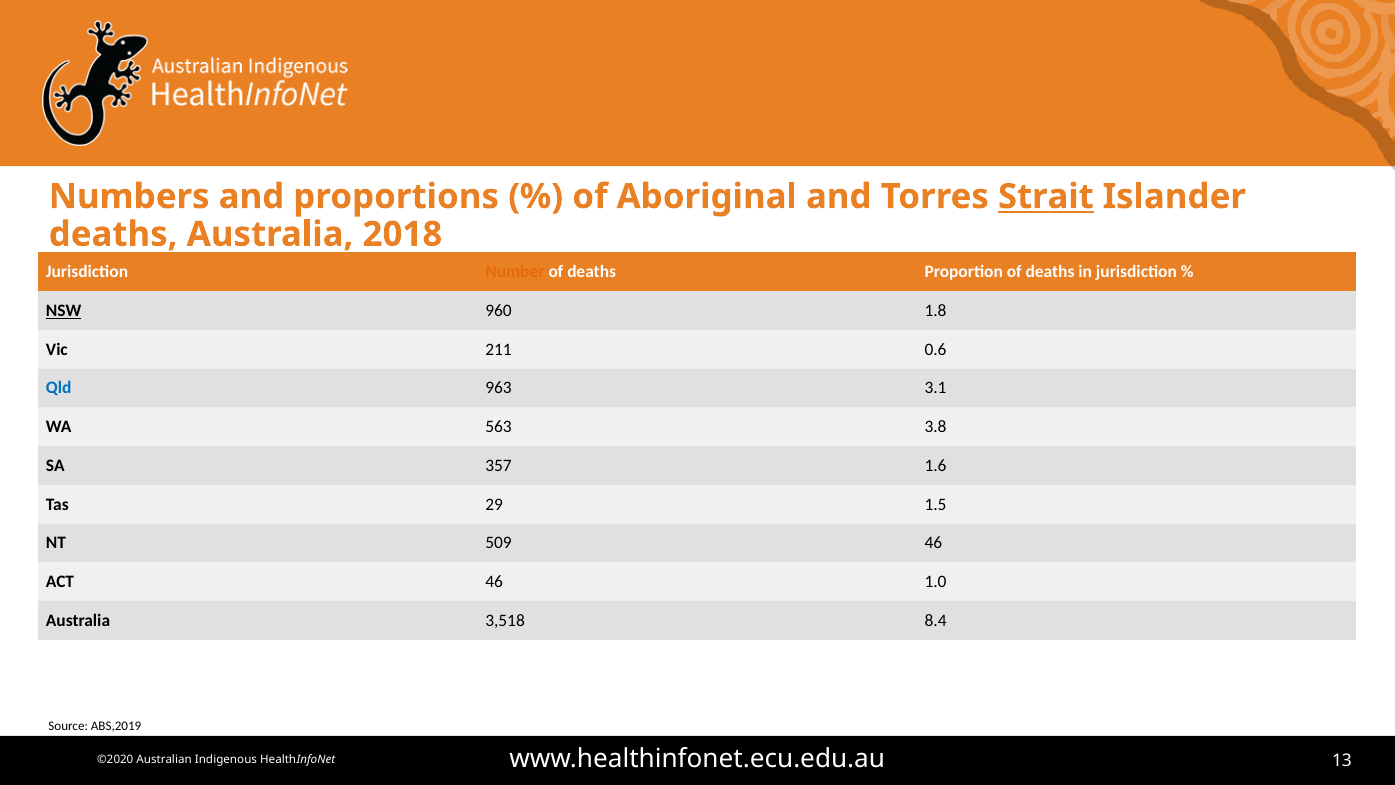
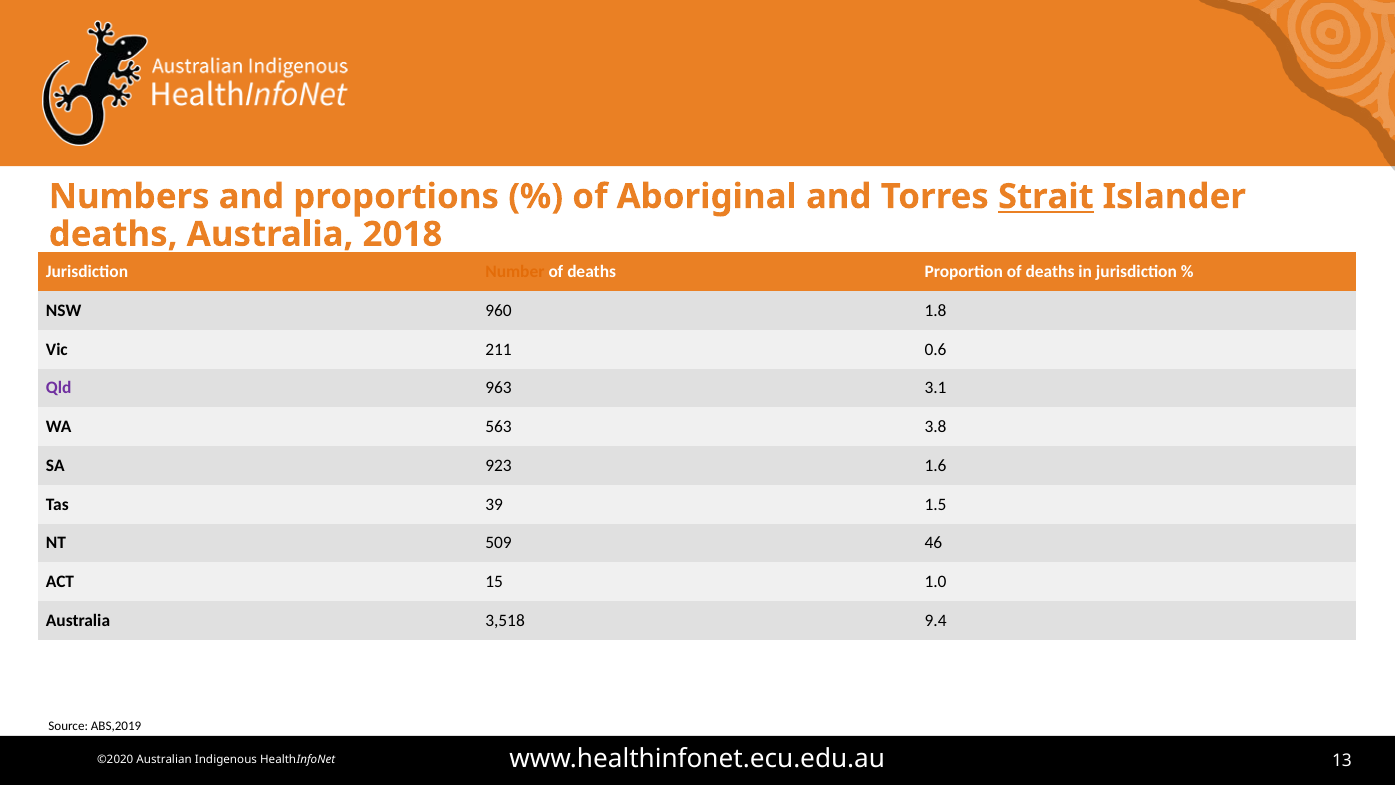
NSW underline: present -> none
Qld colour: blue -> purple
357: 357 -> 923
29: 29 -> 39
ACT 46: 46 -> 15
8.4: 8.4 -> 9.4
